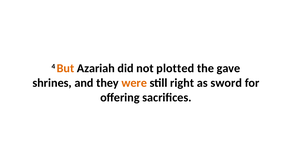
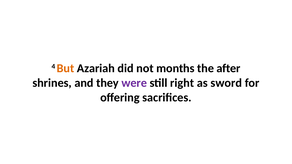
plotted: plotted -> months
gave: gave -> after
were colour: orange -> purple
